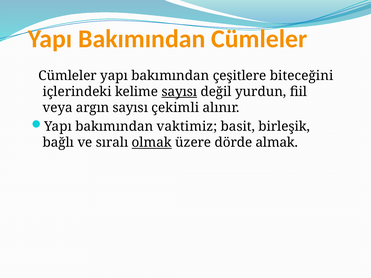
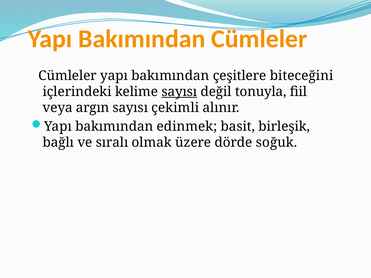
yurdun: yurdun -> tonuyla
vaktimiz: vaktimiz -> edinmek
olmak underline: present -> none
almak: almak -> soğuk
